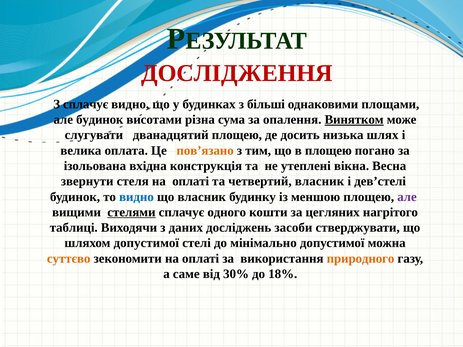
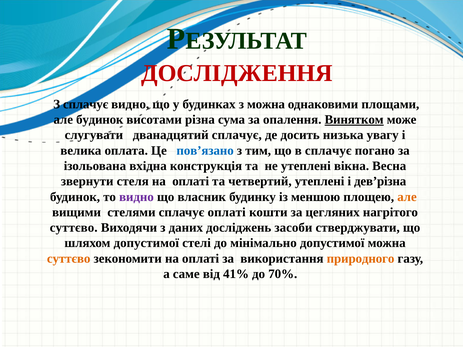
з більші: більші -> можна
дванадцятий площею: площею -> сплачує
шлях: шлях -> увагу
пов’язано colour: orange -> blue
в площею: площею -> сплачує
четвертий власник: власник -> утеплені
дев’стелі: дев’стелі -> дев’різна
видно at (136, 197) colour: blue -> purple
але at (407, 197) colour: purple -> orange
стелями underline: present -> none
сплачує одного: одного -> оплаті
таблиці at (74, 228): таблиці -> суттєво
30%: 30% -> 41%
18%: 18% -> 70%
